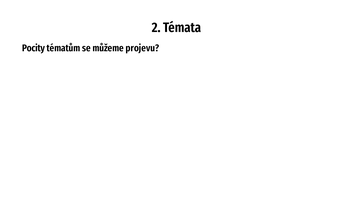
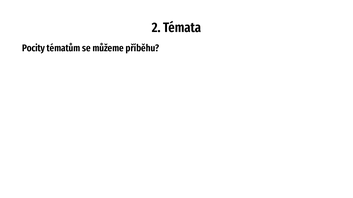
projevu: projevu -> příběhu
